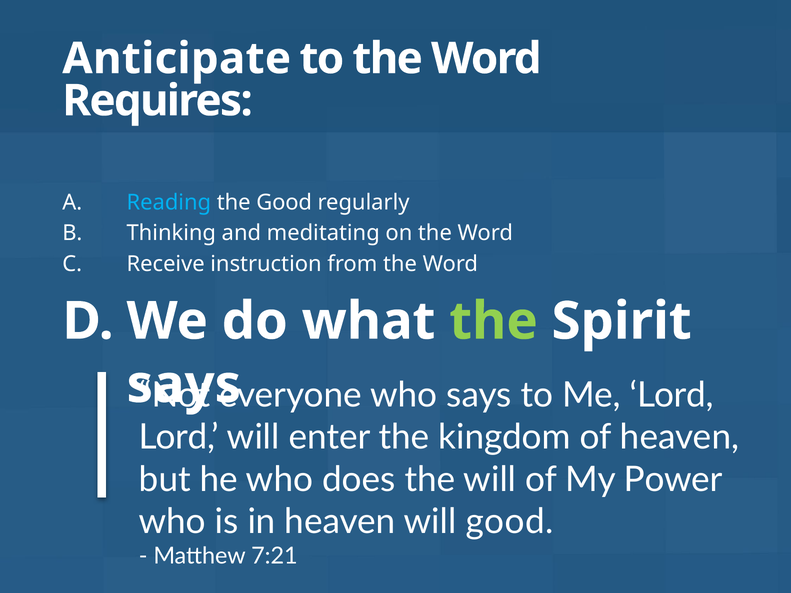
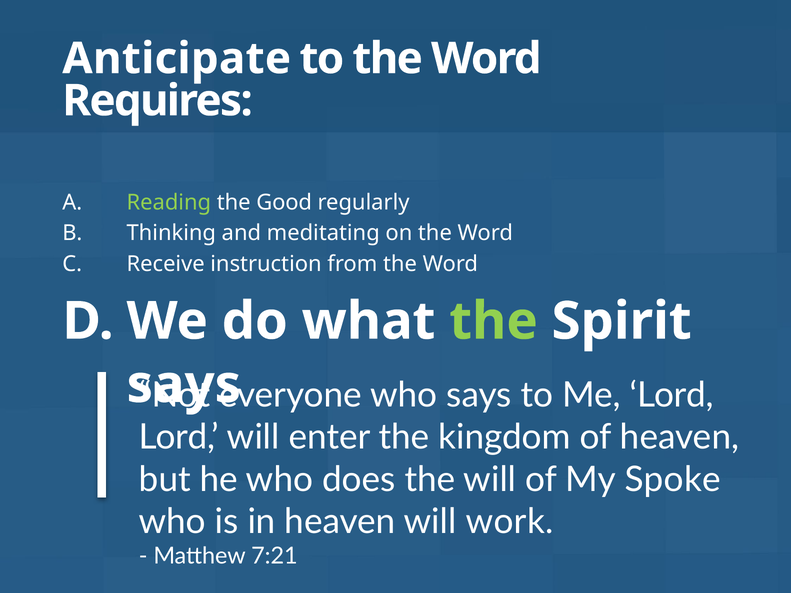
Reading colour: light blue -> light green
Power: Power -> Spoke
will good: good -> work
